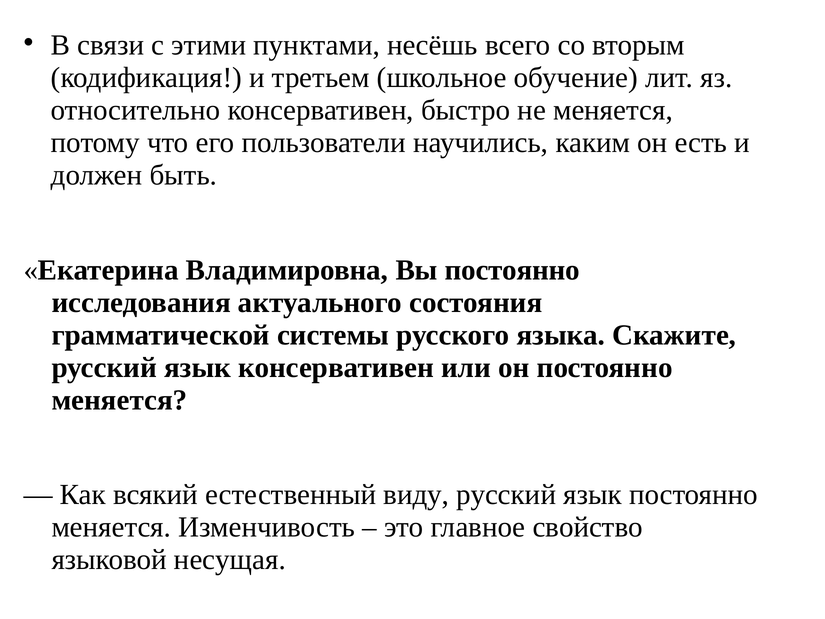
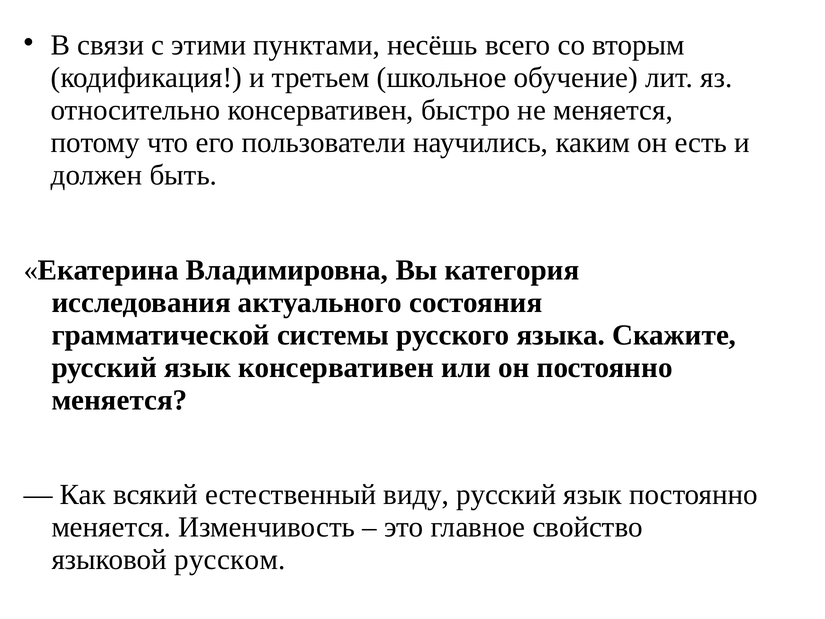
Вы постоянно: постоянно -> категория
несущая: несущая -> русском
